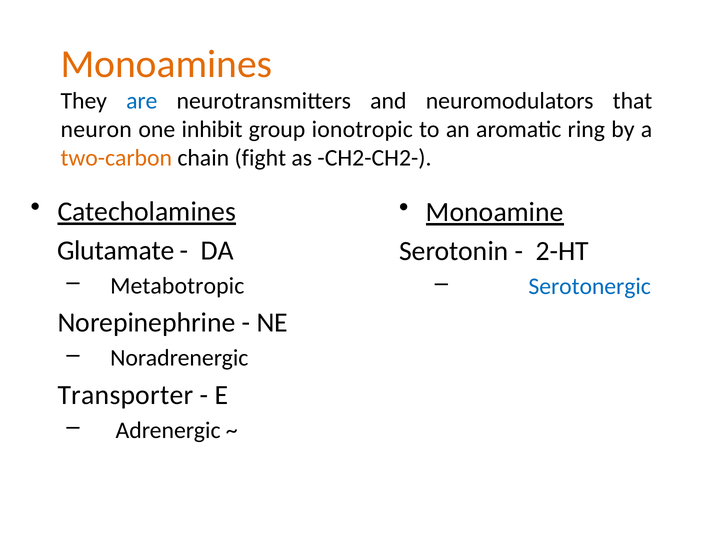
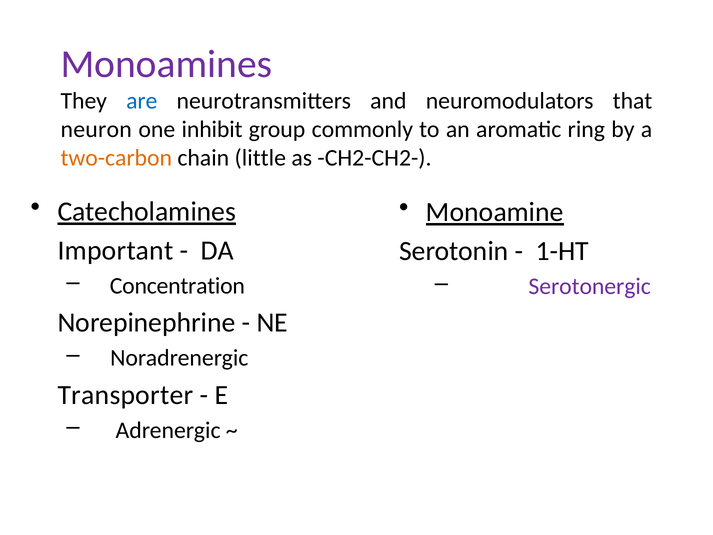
Monoamines colour: orange -> purple
ionotropic: ionotropic -> commonly
fight: fight -> little
Glutamate: Glutamate -> Important
2-HT: 2-HT -> 1-HT
Metabotropic: Metabotropic -> Concentration
Serotonergic colour: blue -> purple
